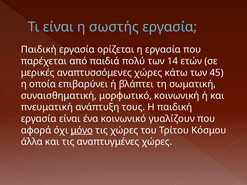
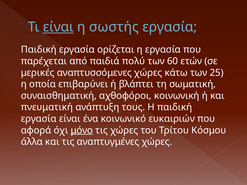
είναι at (58, 27) underline: none -> present
14: 14 -> 60
45: 45 -> 25
μορφωτικό: μορφωτικό -> αχθοφόροι
γυαλίζουν: γυαλίζουν -> ευκαιριών
